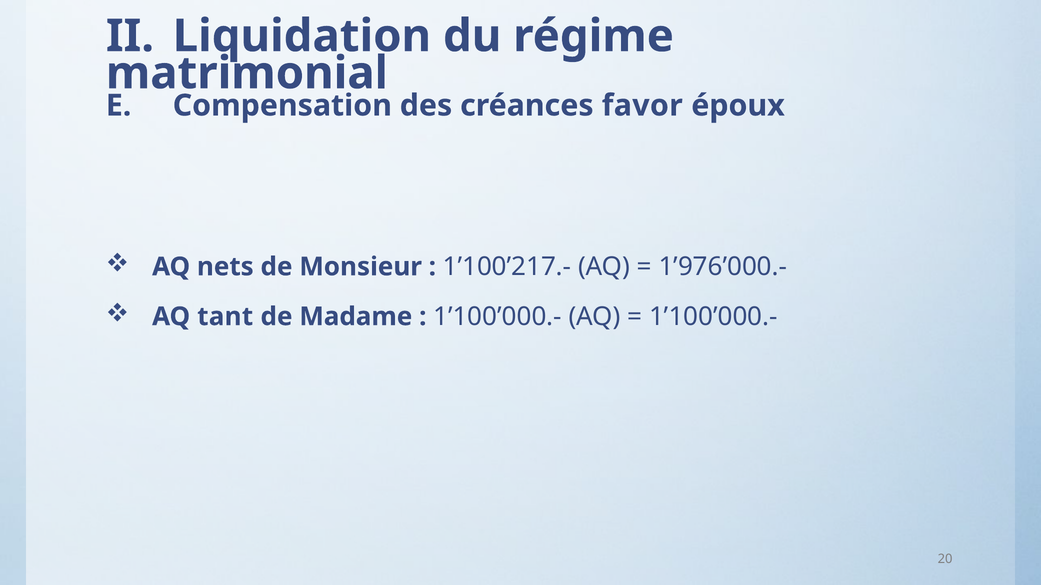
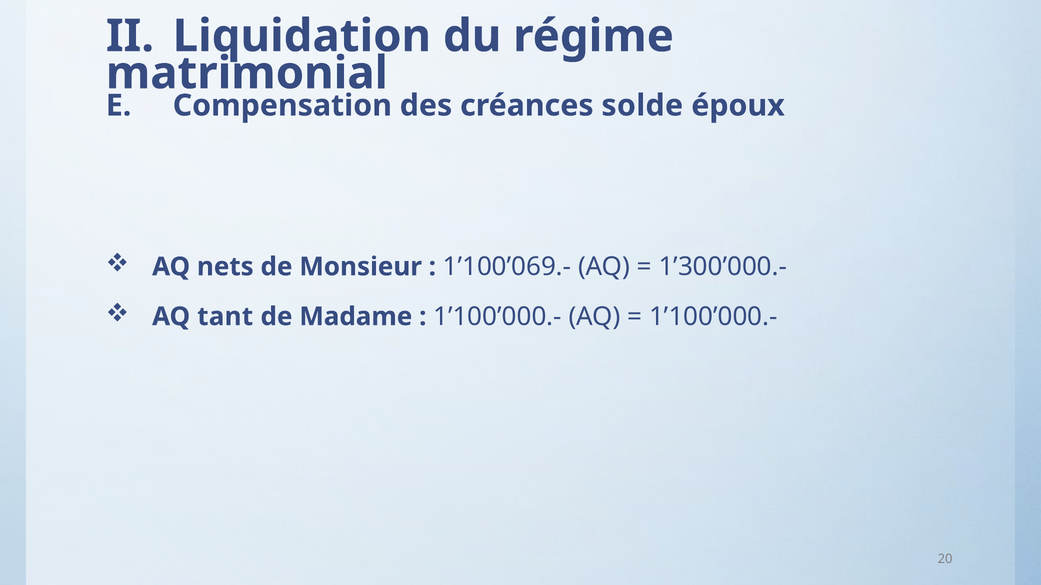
favor: favor -> solde
1’100’217.-: 1’100’217.- -> 1’100’069.-
1’976’000.-: 1’976’000.- -> 1’300’000.-
